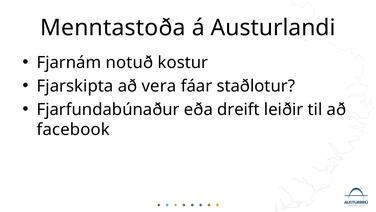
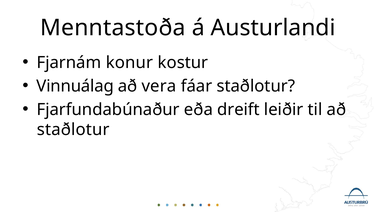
notuð: notuð -> konur
Fjarskipta: Fjarskipta -> Vinnuálag
facebook at (73, 129): facebook -> staðlotur
